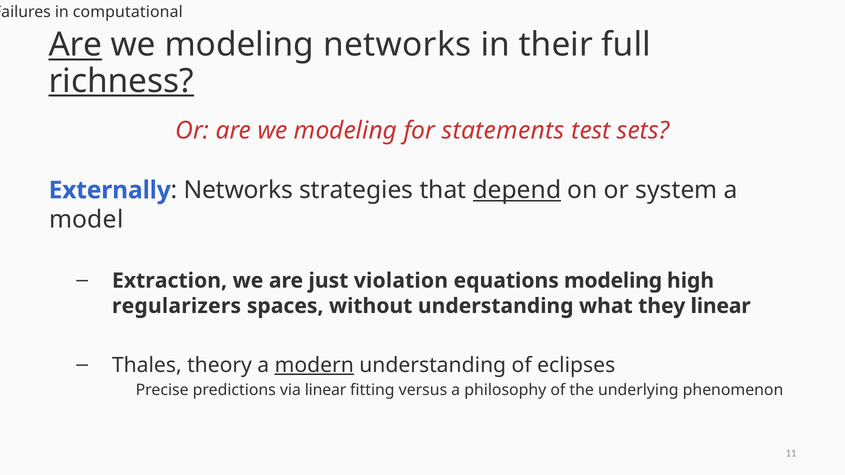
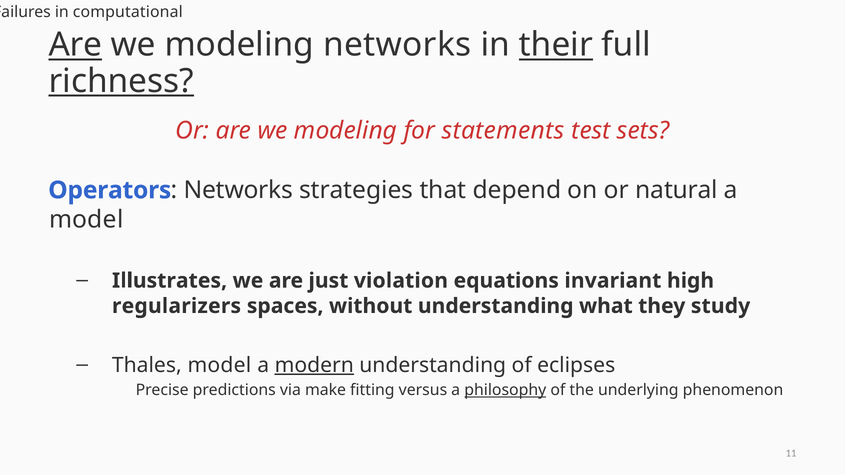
their underline: none -> present
Externally: Externally -> Operators
depend underline: present -> none
system: system -> natural
Extraction: Extraction -> Illustrates
equations modeling: modeling -> invariant
they linear: linear -> study
Thales theory: theory -> model
via linear: linear -> make
philosophy underline: none -> present
